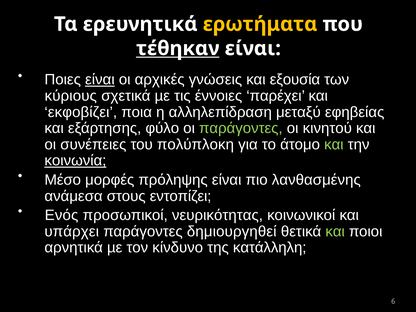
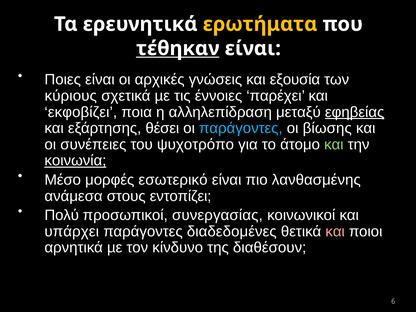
είναι at (100, 80) underline: present -> none
εφηβείας underline: none -> present
φύλο: φύλο -> θέσει
παράγοντες at (241, 128) colour: light green -> light blue
κινητού: κινητού -> βίωσης
πολύπλοκη: πολύπλοκη -> ψυχοτρόπο
πρόληψης: πρόληψης -> εσωτερικό
Ενός: Ενός -> Πολύ
νευρικότητας: νευρικότητας -> συνεργασίας
δημιουργηθεί: δημιουργηθεί -> διαδεδομένες
και at (335, 231) colour: light green -> pink
κατάλληλη: κατάλληλη -> διαθέσουν
